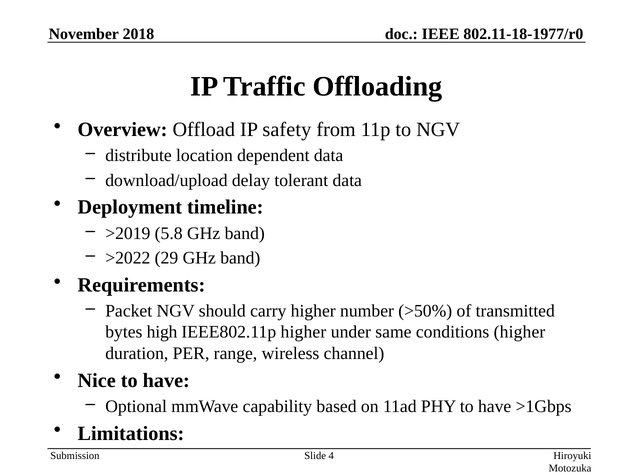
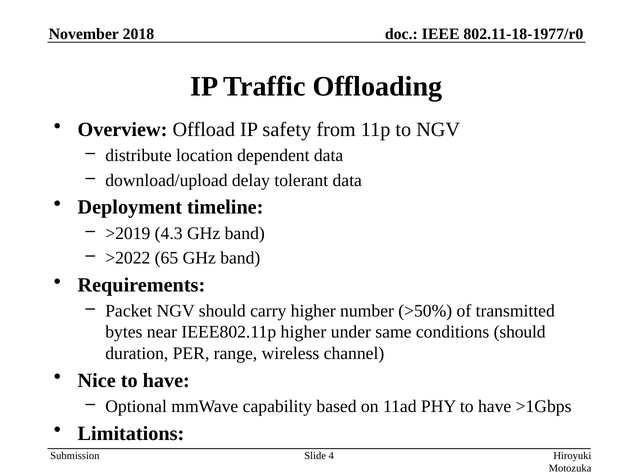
5.8: 5.8 -> 4.3
29: 29 -> 65
high: high -> near
conditions higher: higher -> should
